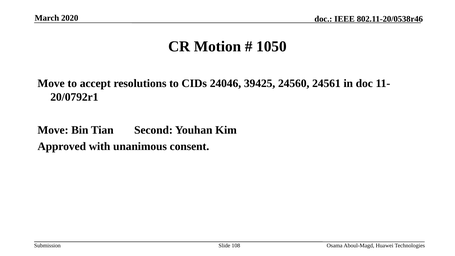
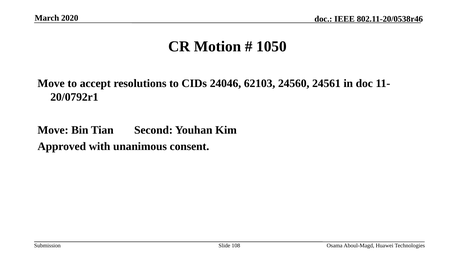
39425: 39425 -> 62103
